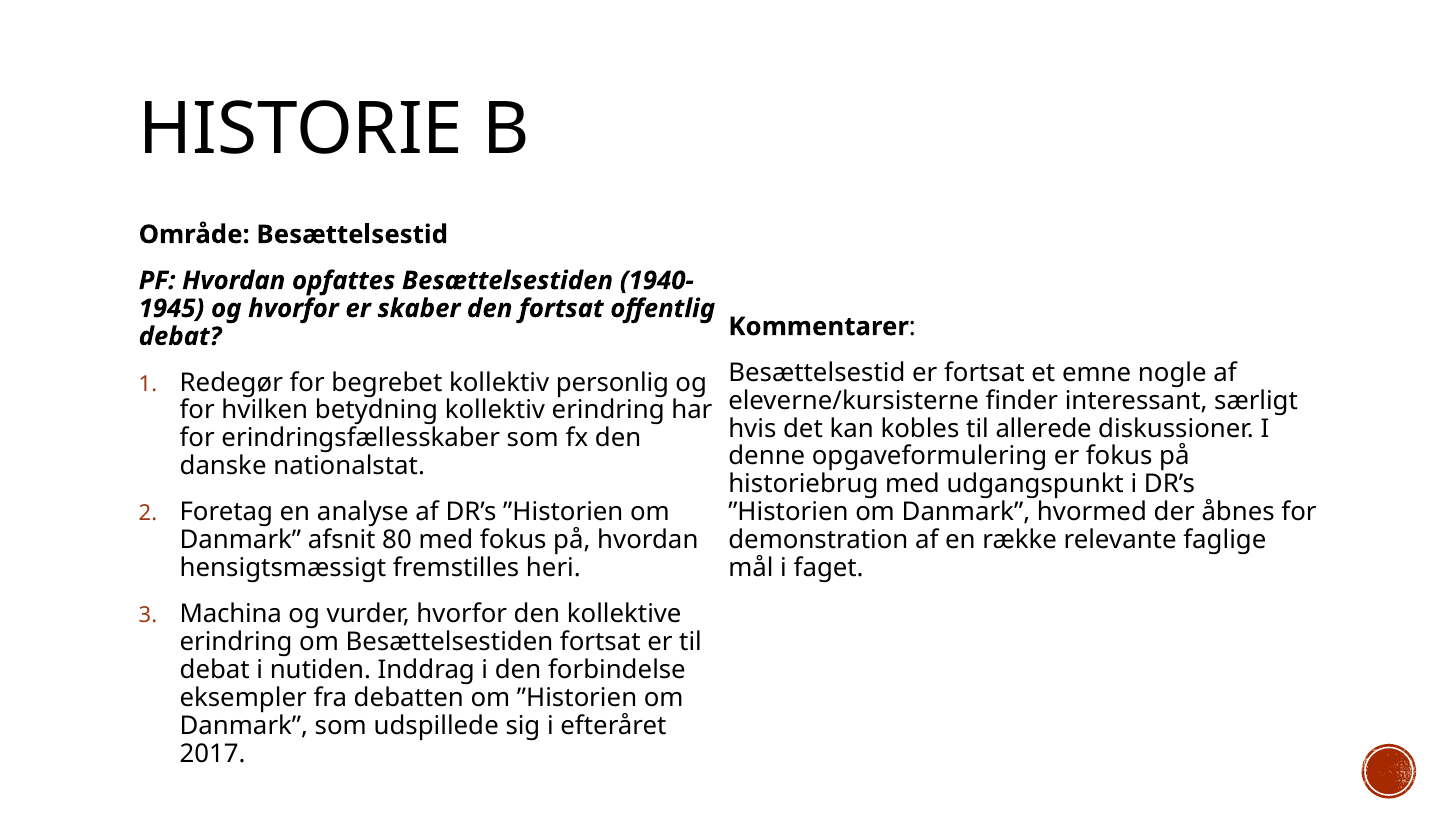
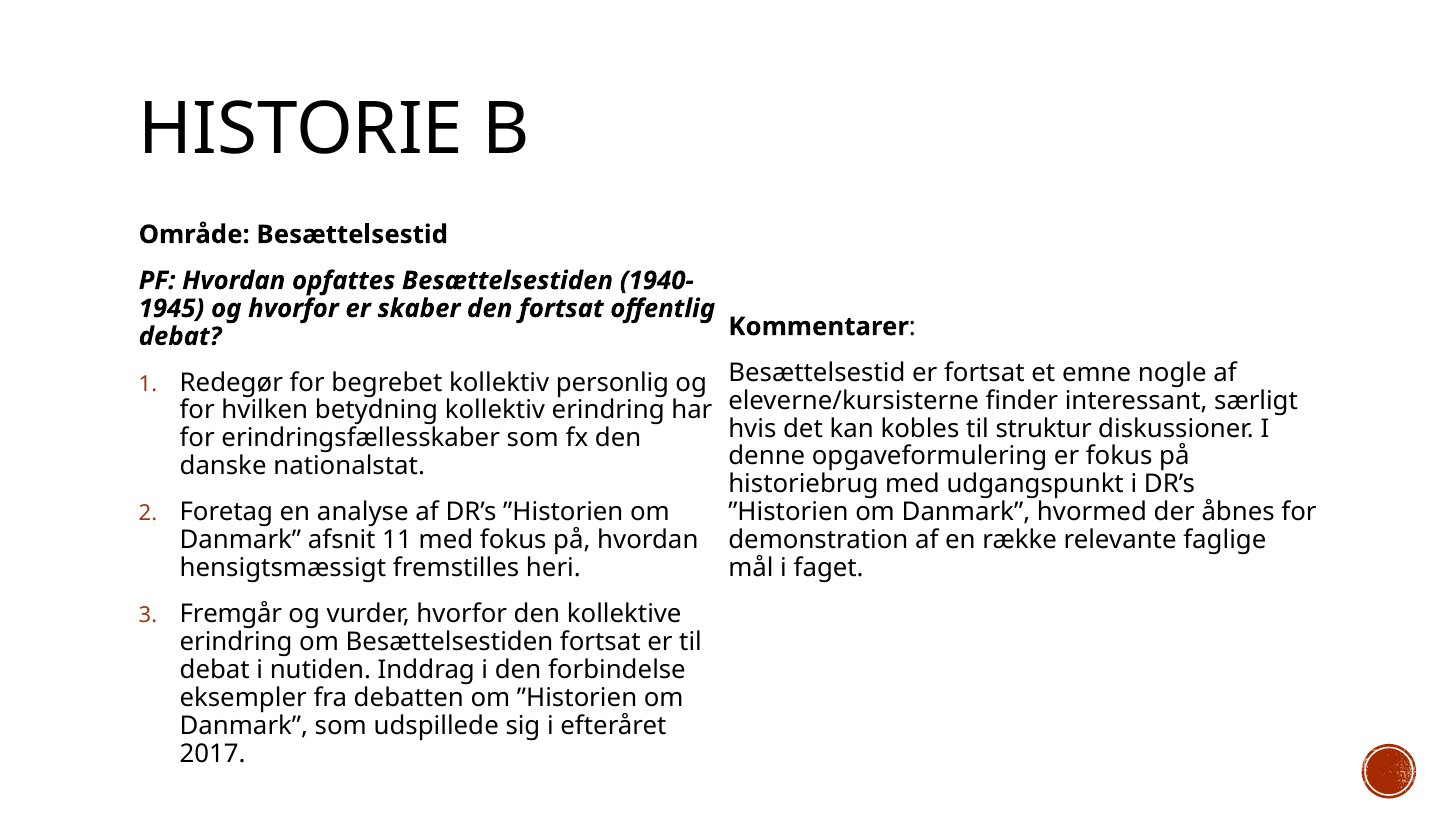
allerede: allerede -> struktur
80: 80 -> 11
Machina: Machina -> Fremgår
